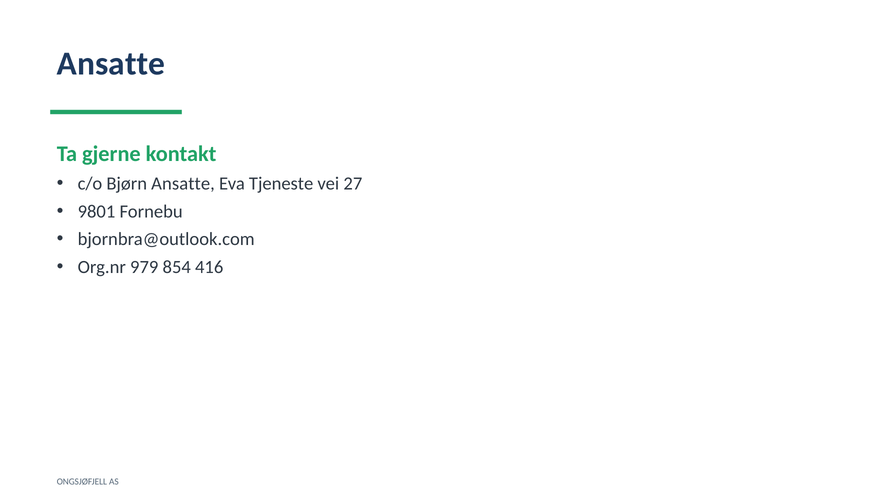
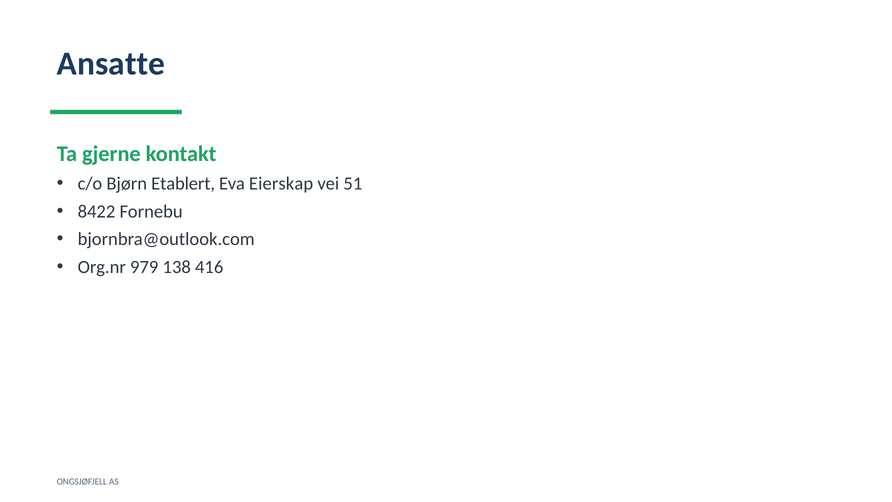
Bjørn Ansatte: Ansatte -> Etablert
Tjeneste: Tjeneste -> Eierskap
27: 27 -> 51
9801: 9801 -> 8422
854: 854 -> 138
